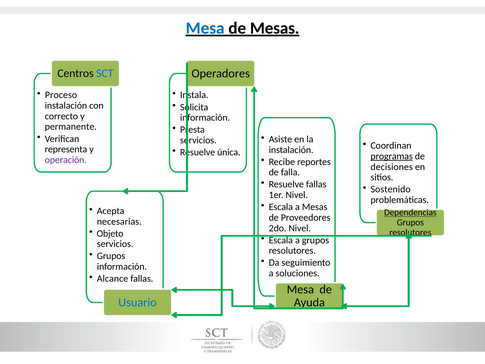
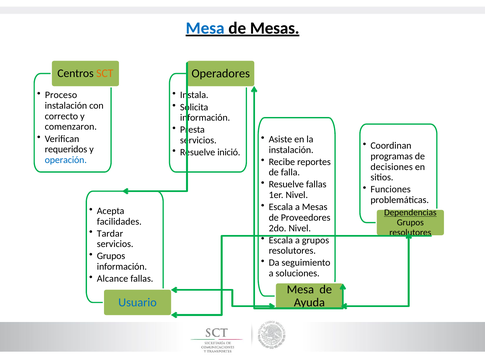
SCT colour: blue -> orange
permanente: permanente -> comenzaron
representa: representa -> requeridos
única: única -> inició
programas underline: present -> none
operación colour: purple -> blue
Sostenido: Sostenido -> Funciones
necesarias: necesarias -> facilidades
Objeto: Objeto -> Tardar
